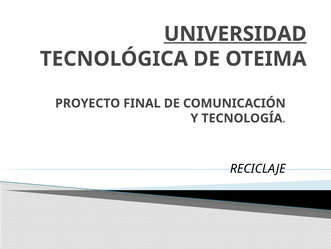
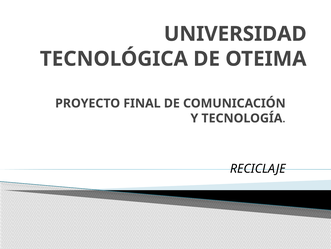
UNIVERSIDAD underline: present -> none
